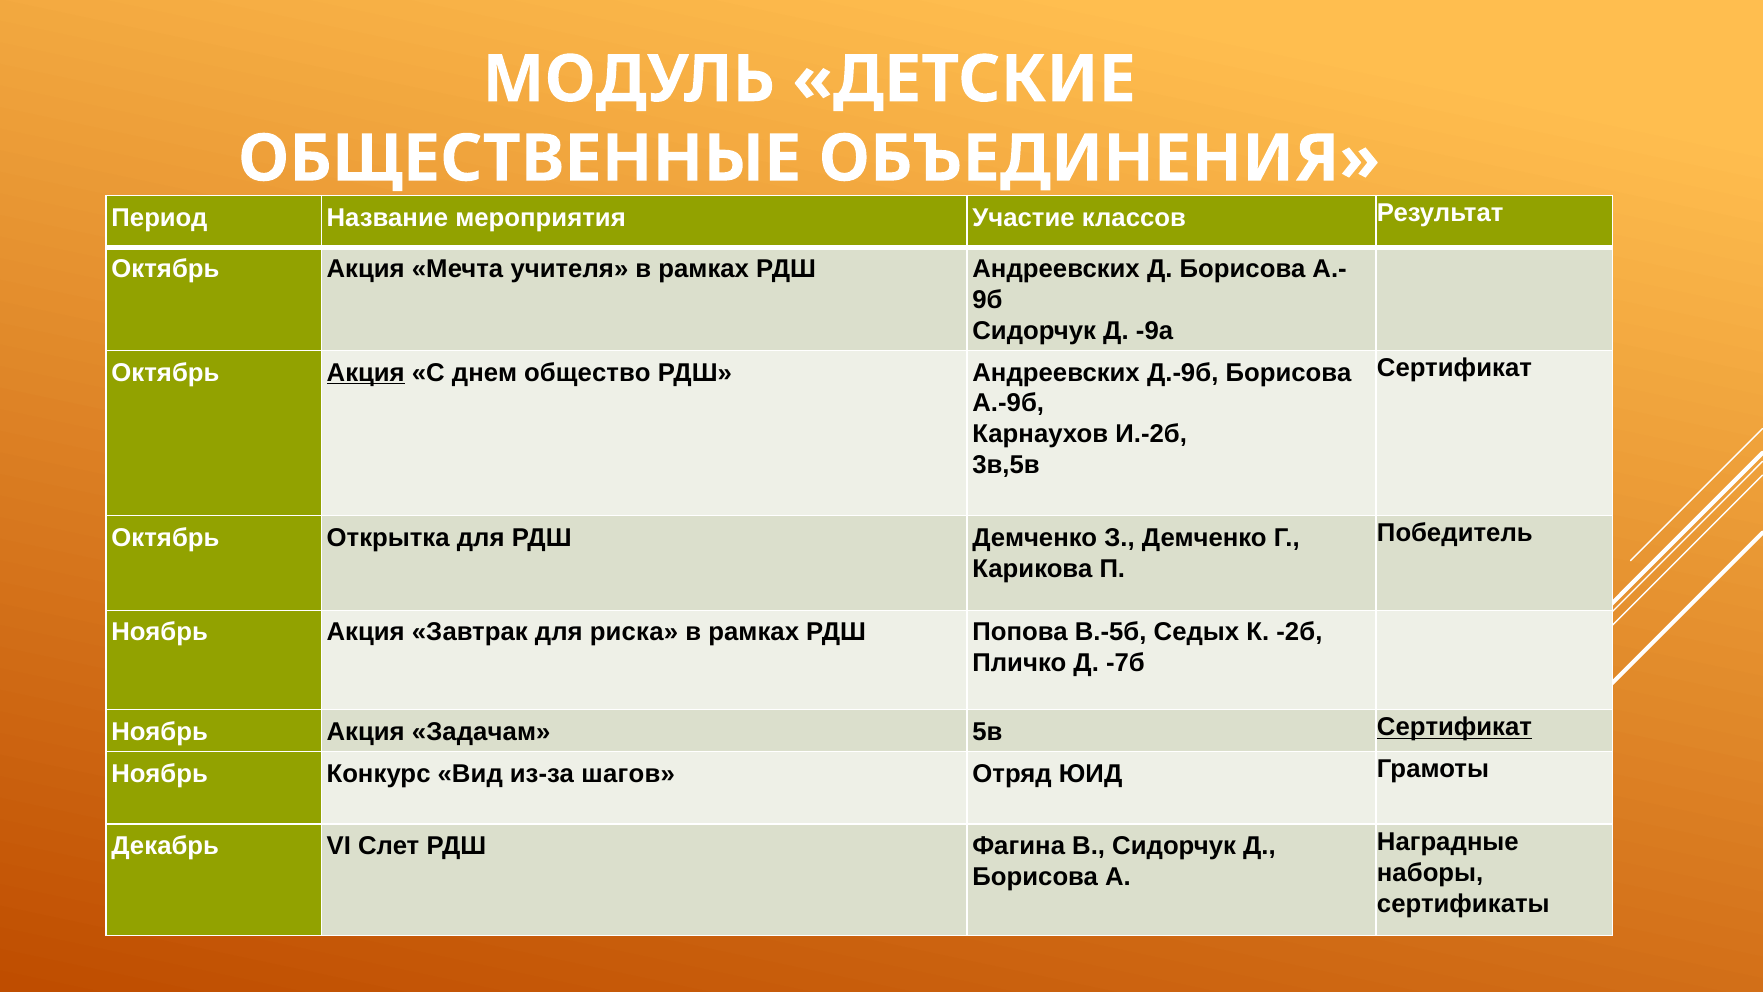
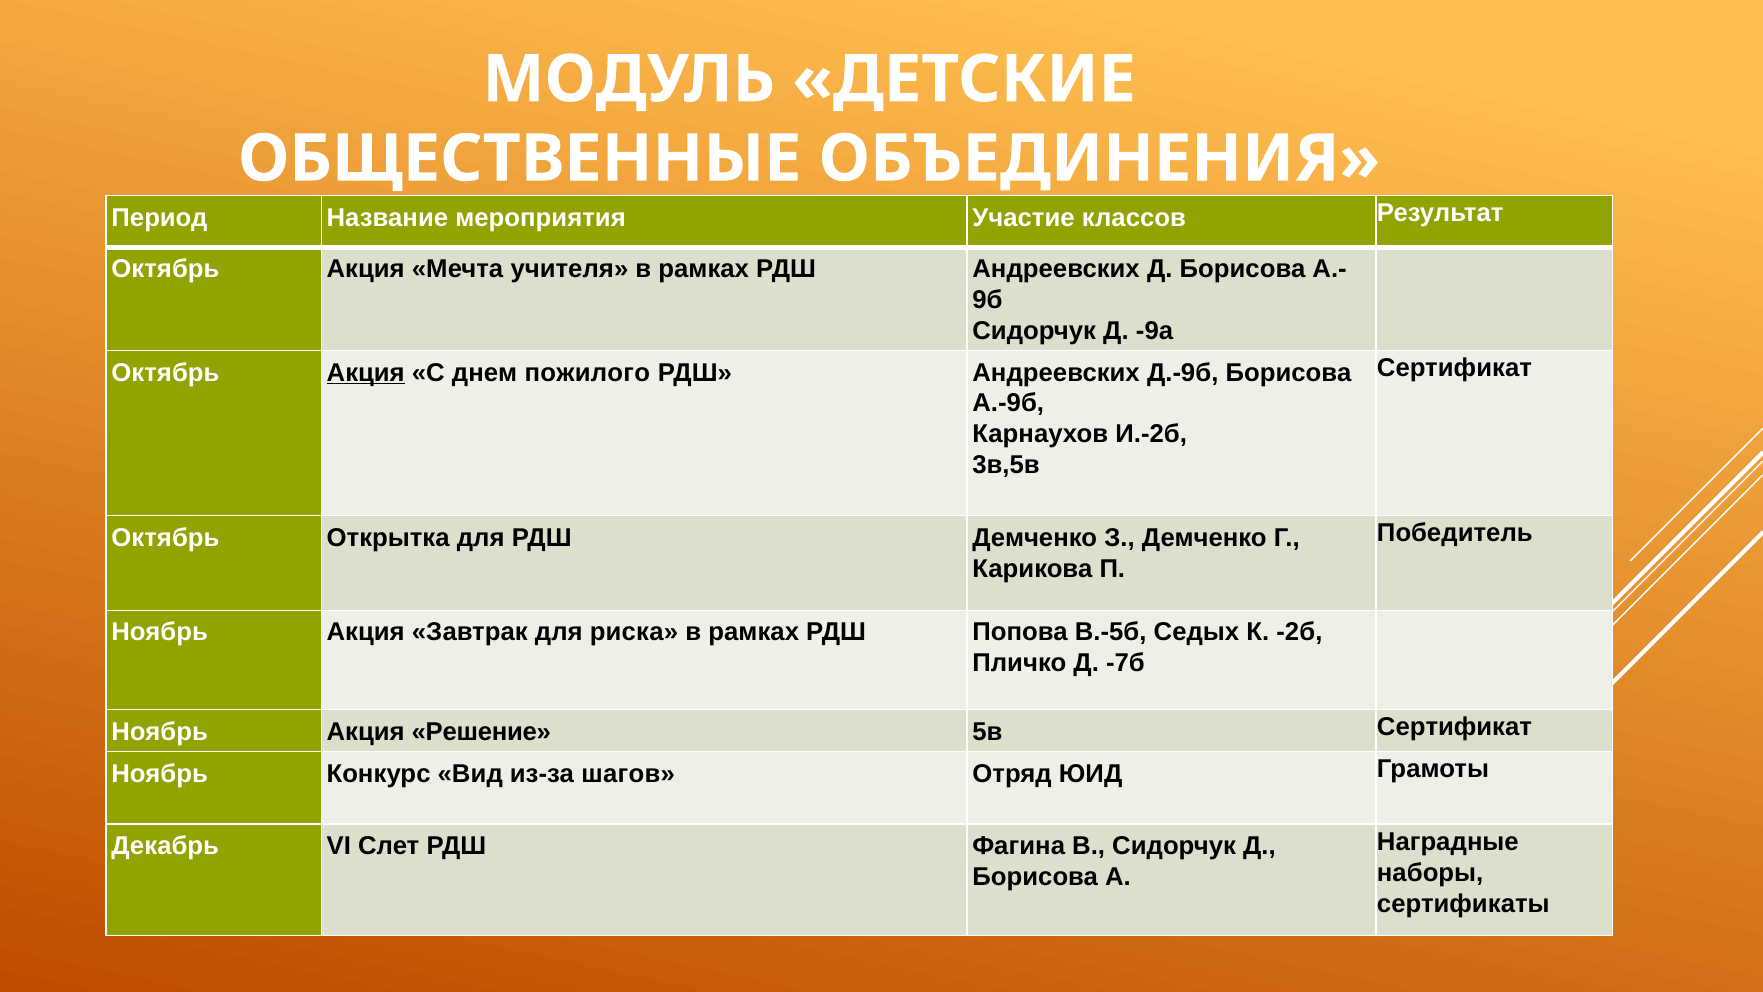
общество: общество -> пожилого
Задачам: Задачам -> Решение
Сертификат at (1454, 727) underline: present -> none
